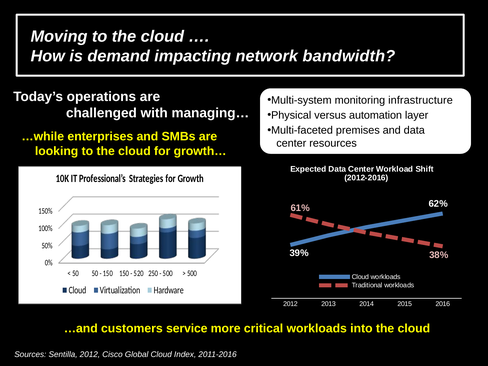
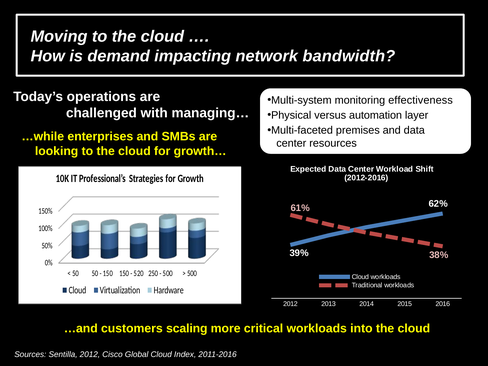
infrastructure: infrastructure -> effectiveness
service: service -> scaling
